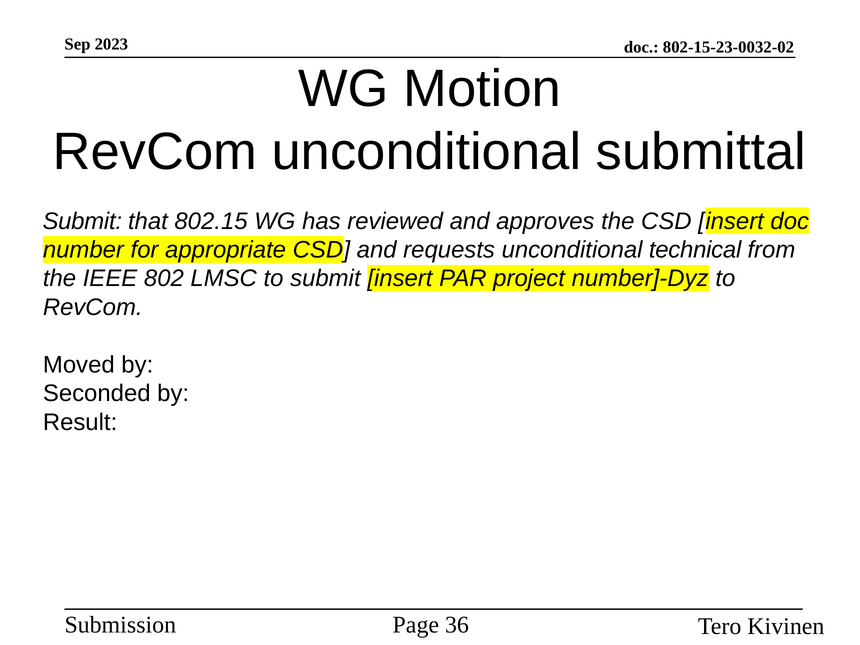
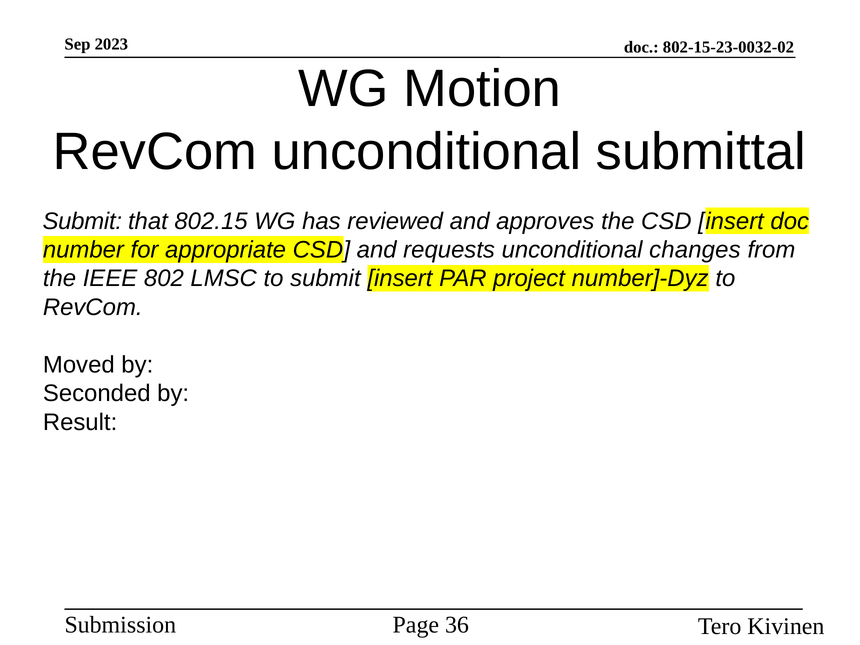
technical: technical -> changes
